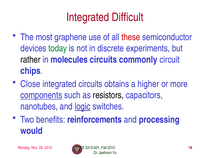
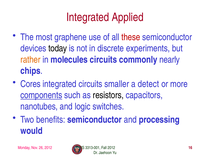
Difficult: Difficult -> Applied
today colour: green -> black
rather colour: black -> orange
circuit: circuit -> nearly
Close: Close -> Cores
obtains: obtains -> smaller
higher: higher -> detect
logic underline: present -> none
benefits reinforcements: reinforcements -> semiconductor
